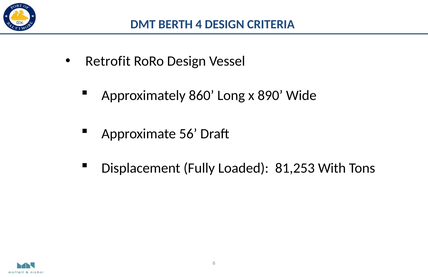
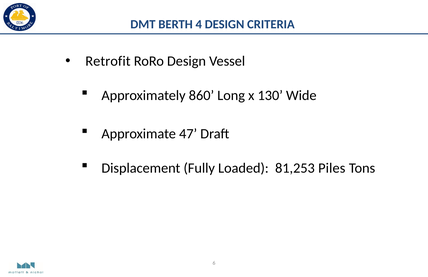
890: 890 -> 130
56: 56 -> 47
With: With -> Piles
